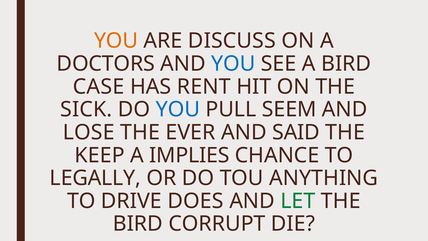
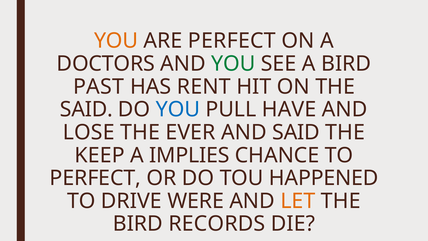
ARE DISCUSS: DISCUSS -> PERFECT
YOU at (233, 64) colour: blue -> green
CASE: CASE -> PAST
SICK at (86, 109): SICK -> SAID
SEEM: SEEM -> HAVE
LEGALLY at (95, 178): LEGALLY -> PERFECT
ANYTHING: ANYTHING -> HAPPENED
DOES: DOES -> WERE
LET colour: green -> orange
CORRUPT: CORRUPT -> RECORDS
